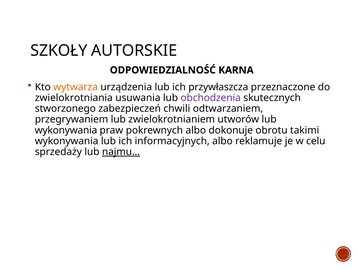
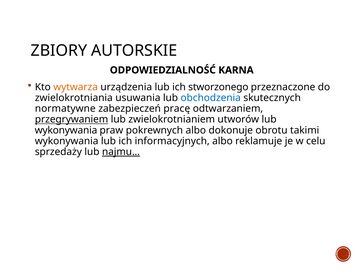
SZKOŁY: SZKOŁY -> ZBIORY
przywłaszcza: przywłaszcza -> stworzonego
obchodzenia colour: purple -> blue
stworzonego: stworzonego -> normatywne
chwili: chwili -> pracę
przegrywaniem underline: none -> present
